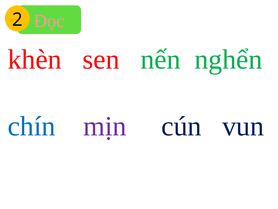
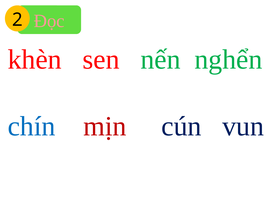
mịn colour: purple -> red
